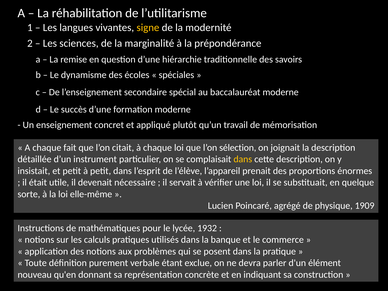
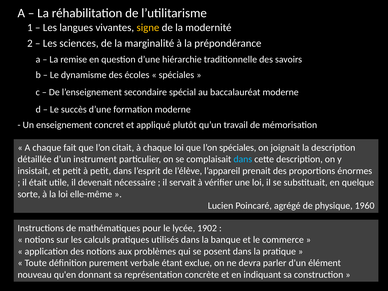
l’on sélection: sélection -> spéciales
dans at (243, 159) colour: yellow -> light blue
1909: 1909 -> 1960
1932: 1932 -> 1902
